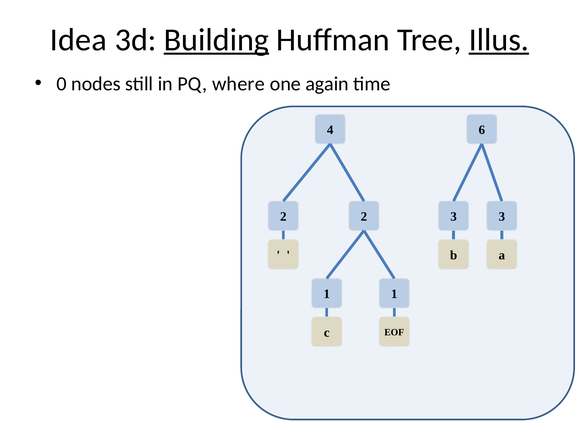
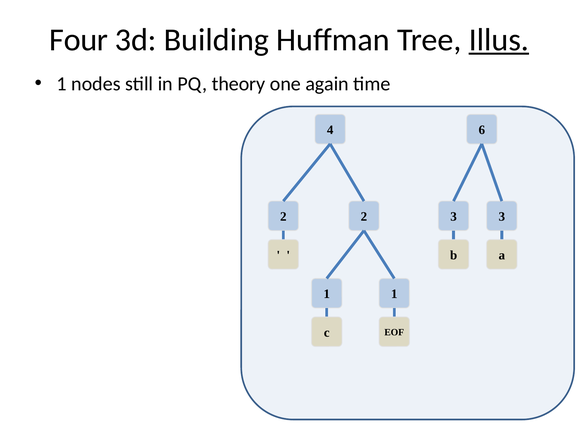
Idea: Idea -> Four
Building underline: present -> none
0 at (62, 84): 0 -> 1
where: where -> theory
